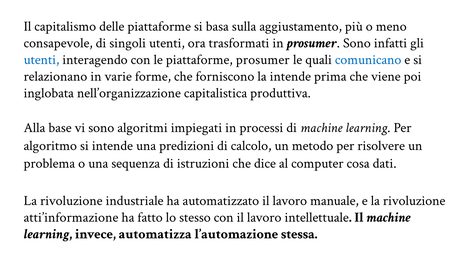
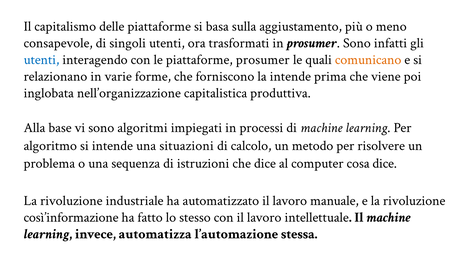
comunicano colour: blue -> orange
predizioni: predizioni -> situazioni
cosa dati: dati -> dice
atti’informazione: atti’informazione -> così’informazione
